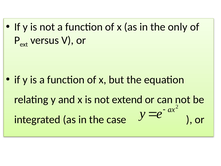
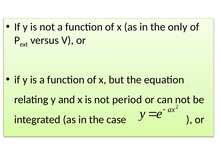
extend: extend -> period
